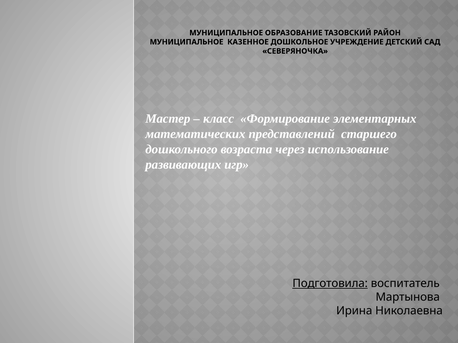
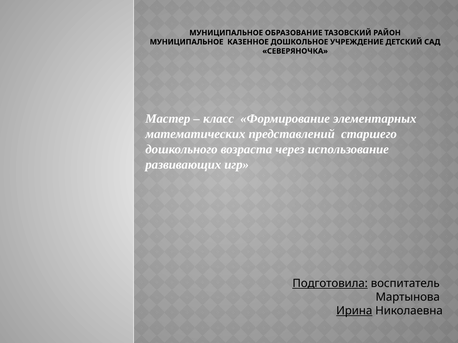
Ирина underline: none -> present
